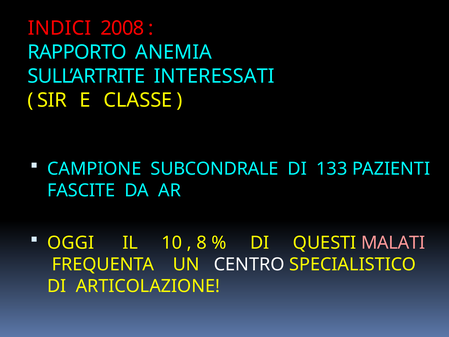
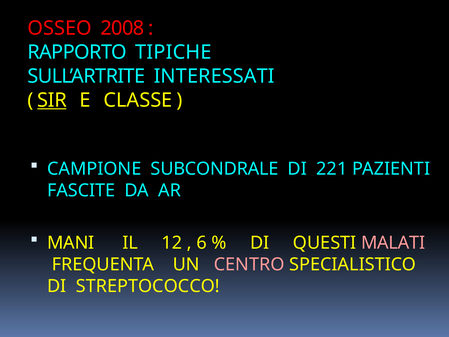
INDICI: INDICI -> OSSEO
ANEMIA: ANEMIA -> TIPICHE
SIR underline: none -> present
133: 133 -> 221
OGGI: OGGI -> MANI
10: 10 -> 12
8: 8 -> 6
CENTRO colour: white -> pink
ARTICOLAZIONE: ARTICOLAZIONE -> STREPTOCOCCO
